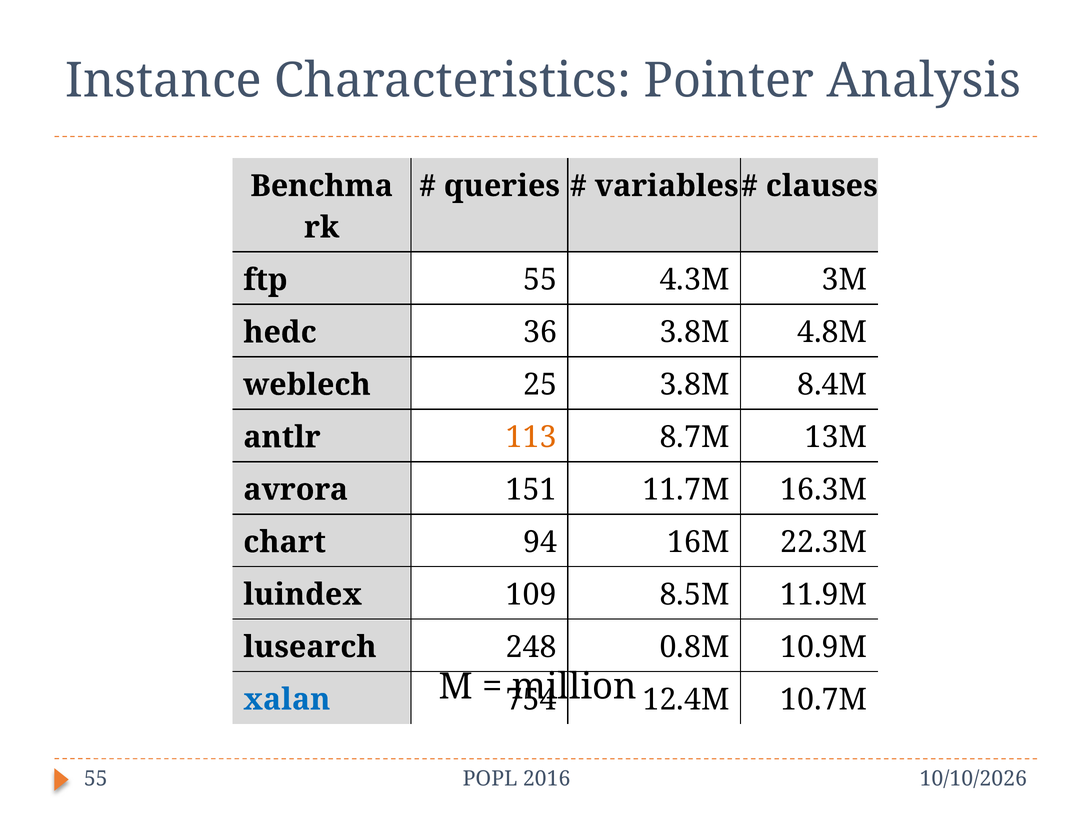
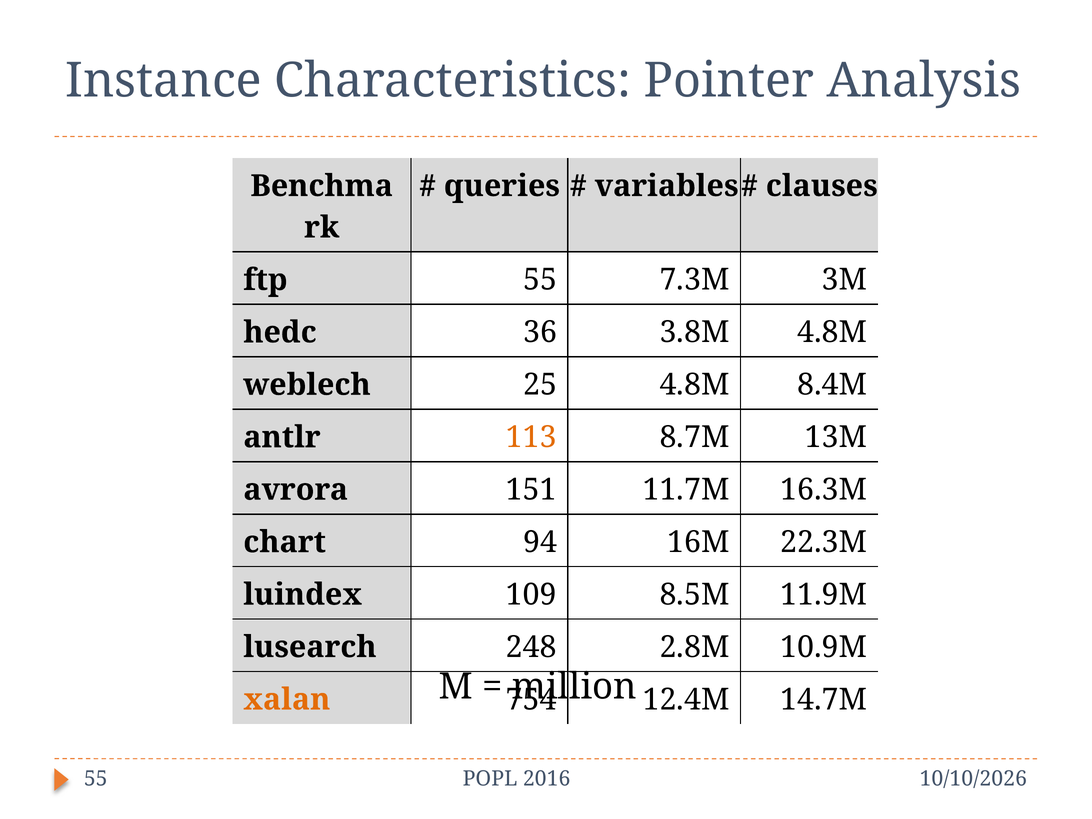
4.3M: 4.3M -> 7.3M
25 3.8M: 3.8M -> 4.8M
0.8M: 0.8M -> 2.8M
xalan colour: blue -> orange
10.7M: 10.7M -> 14.7M
